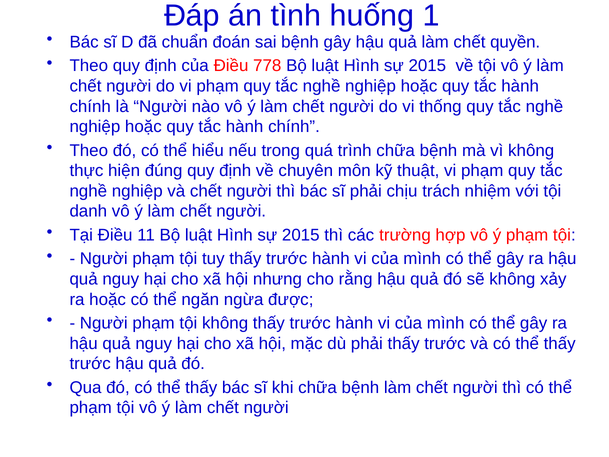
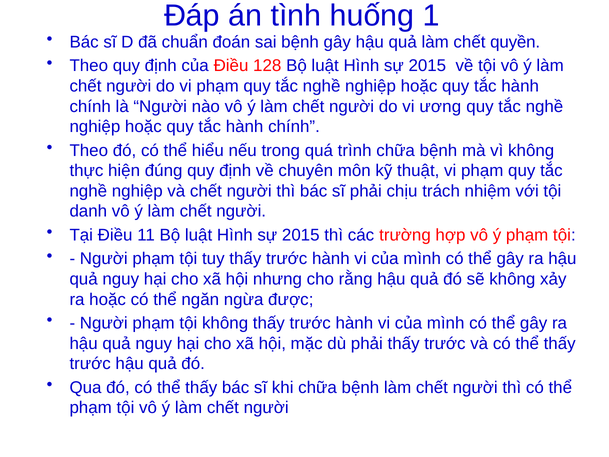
778: 778 -> 128
thống: thống -> ương
